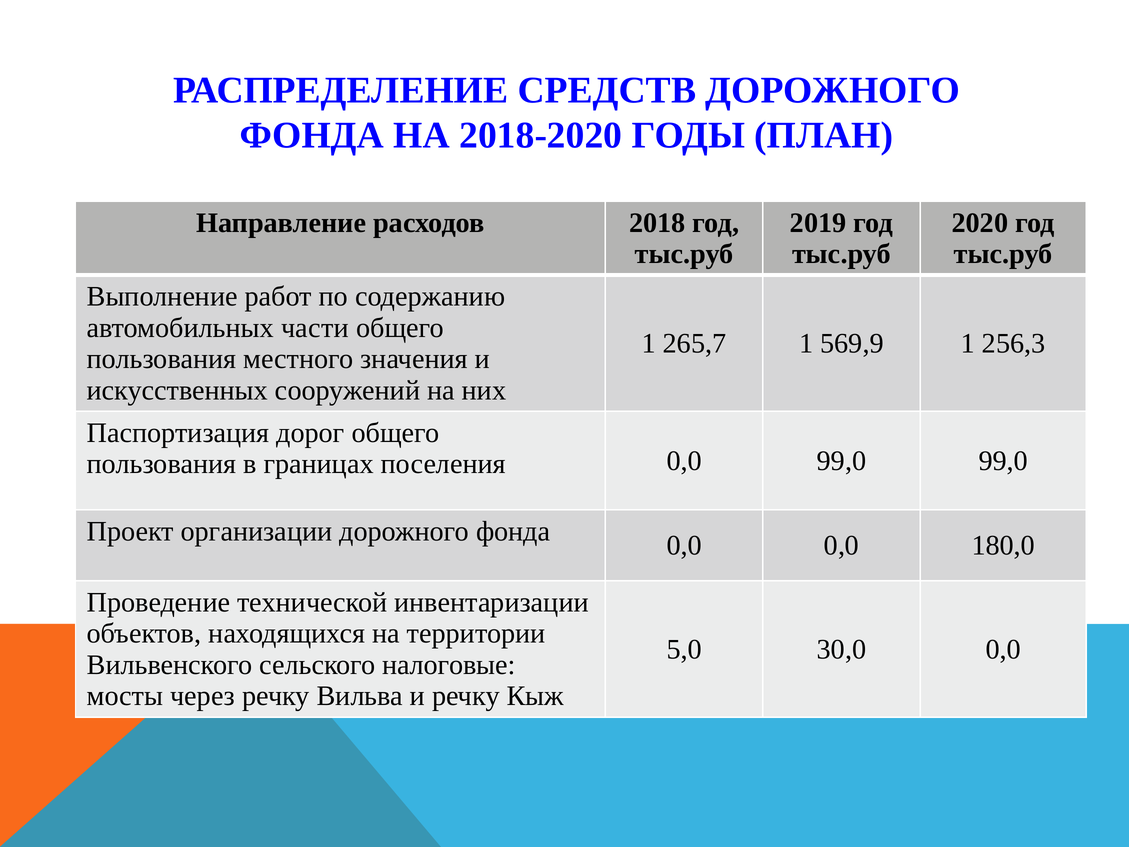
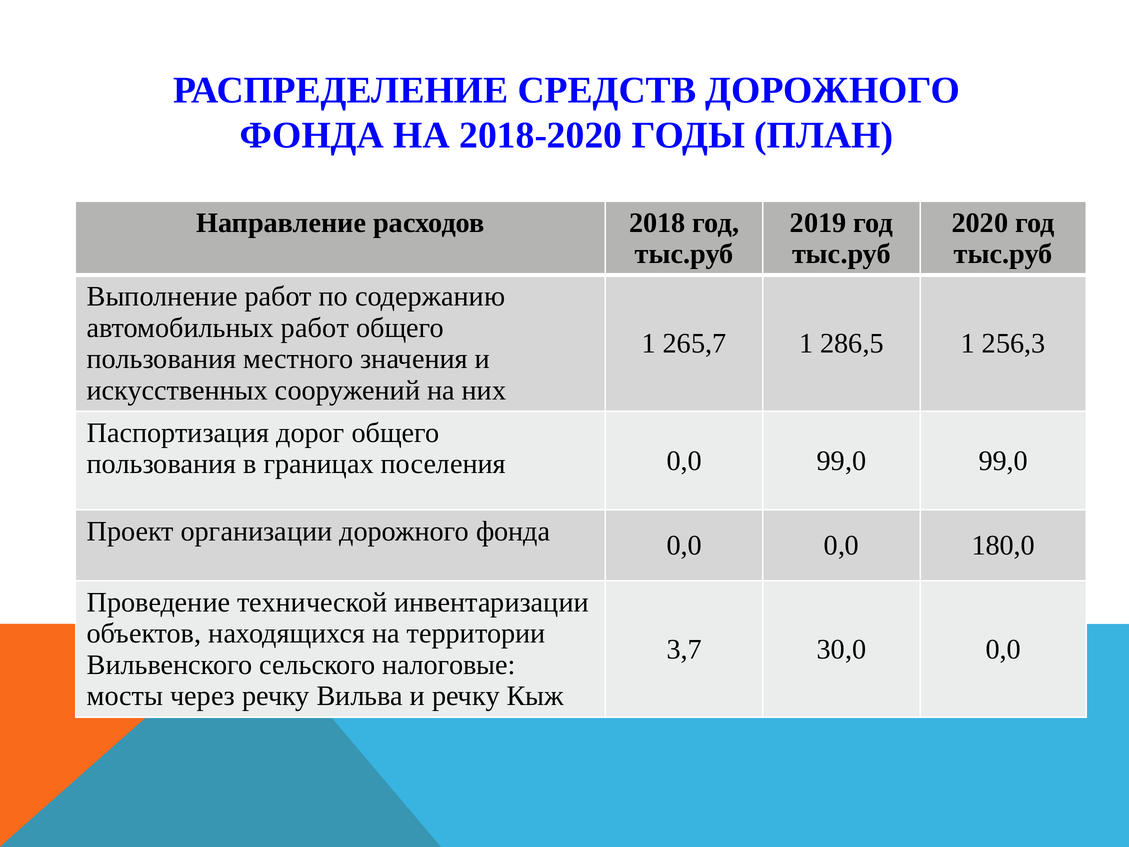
автомобильных части: части -> работ
569,9: 569,9 -> 286,5
5,0: 5,0 -> 3,7
